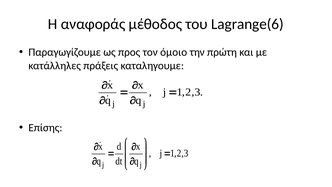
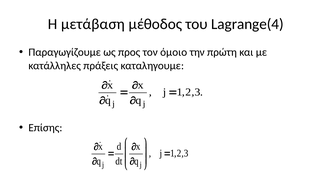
αναφοράς: αναφοράς -> μετάβαση
Lagrange(6: Lagrange(6 -> Lagrange(4
